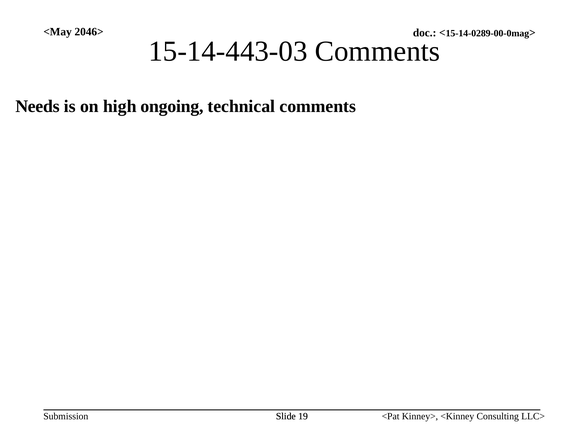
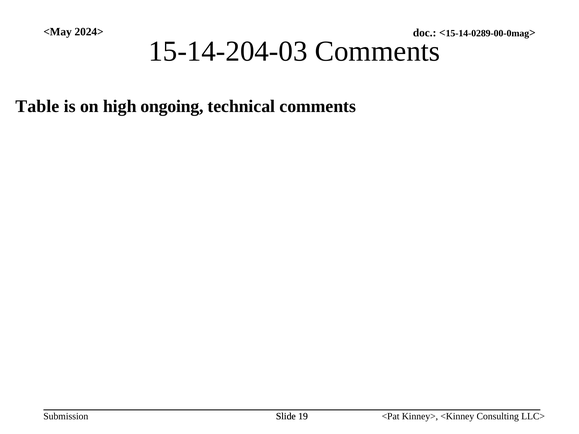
2046>: 2046> -> 2024>
15-14-443-03: 15-14-443-03 -> 15-14-204-03
Needs: Needs -> Table
